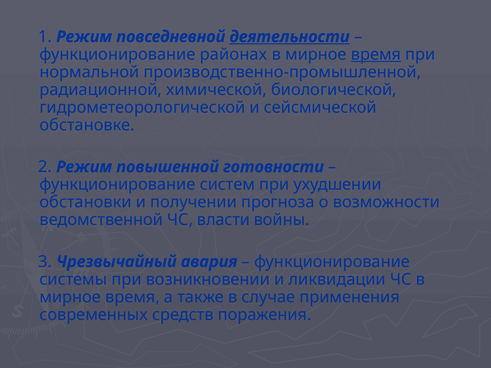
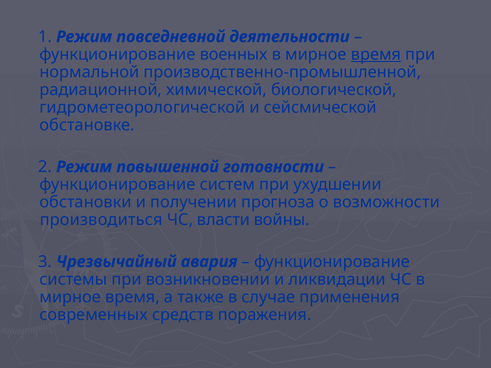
деятельности underline: present -> none
районах: районах -> военных
ведомственной: ведомственной -> производиться
